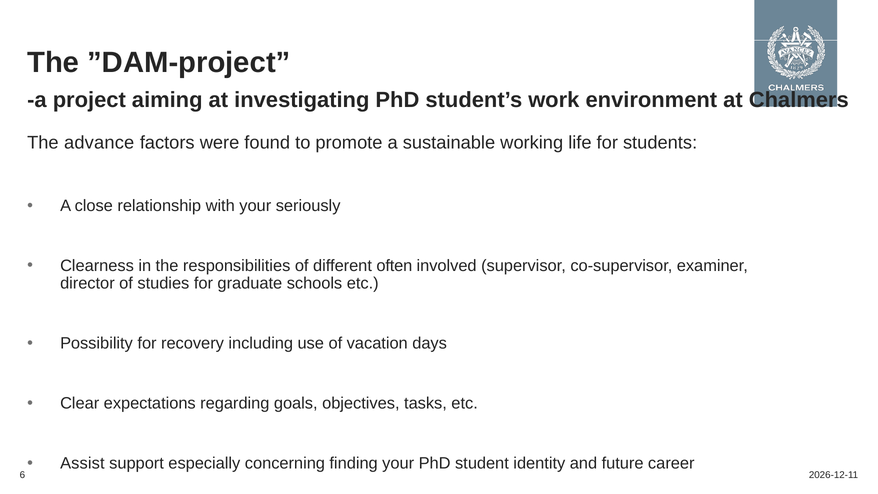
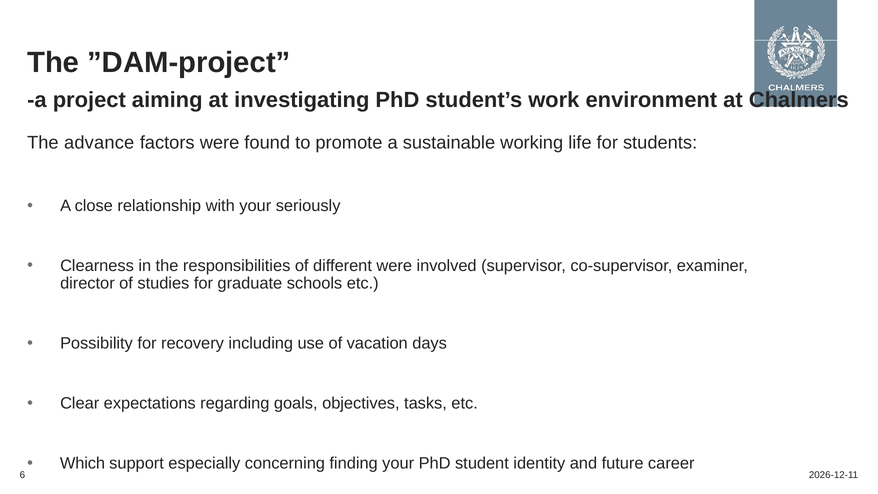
different often: often -> were
Assist: Assist -> Which
